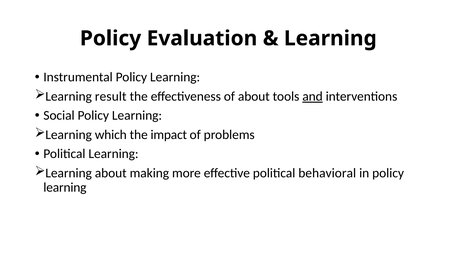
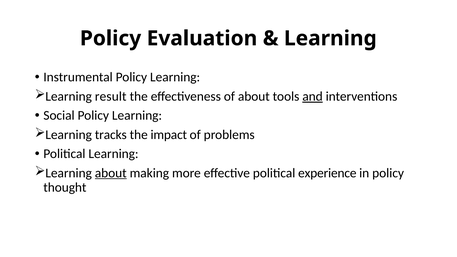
which: which -> tracks
about at (111, 173) underline: none -> present
behavioral: behavioral -> experience
learning at (65, 187): learning -> thought
